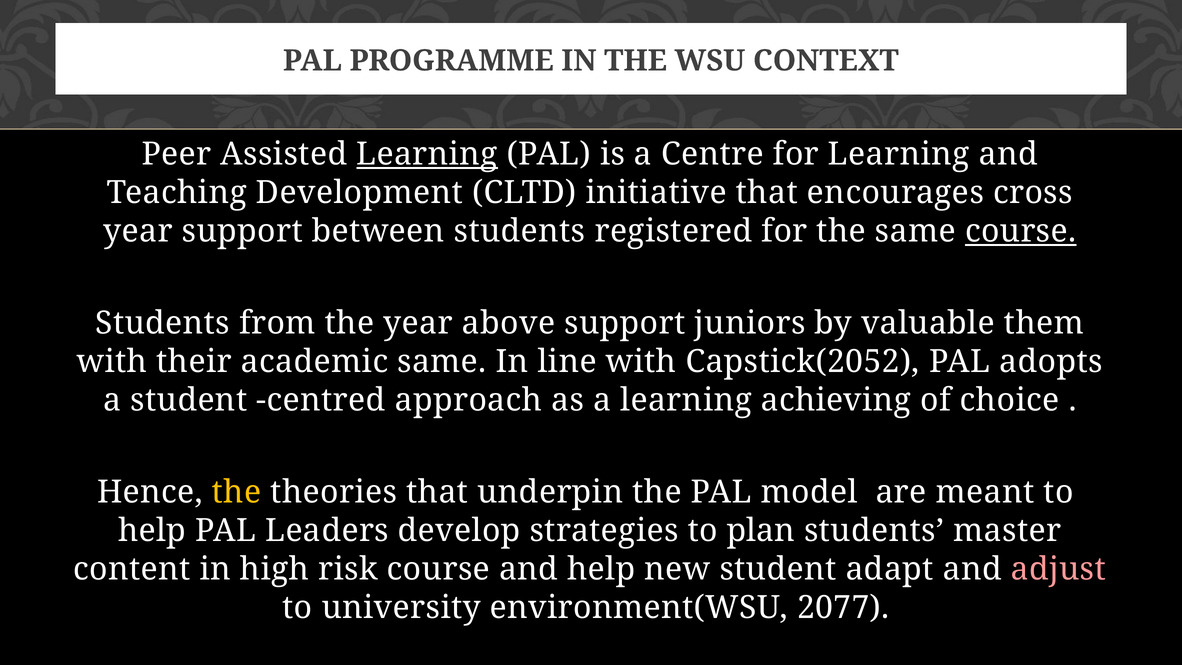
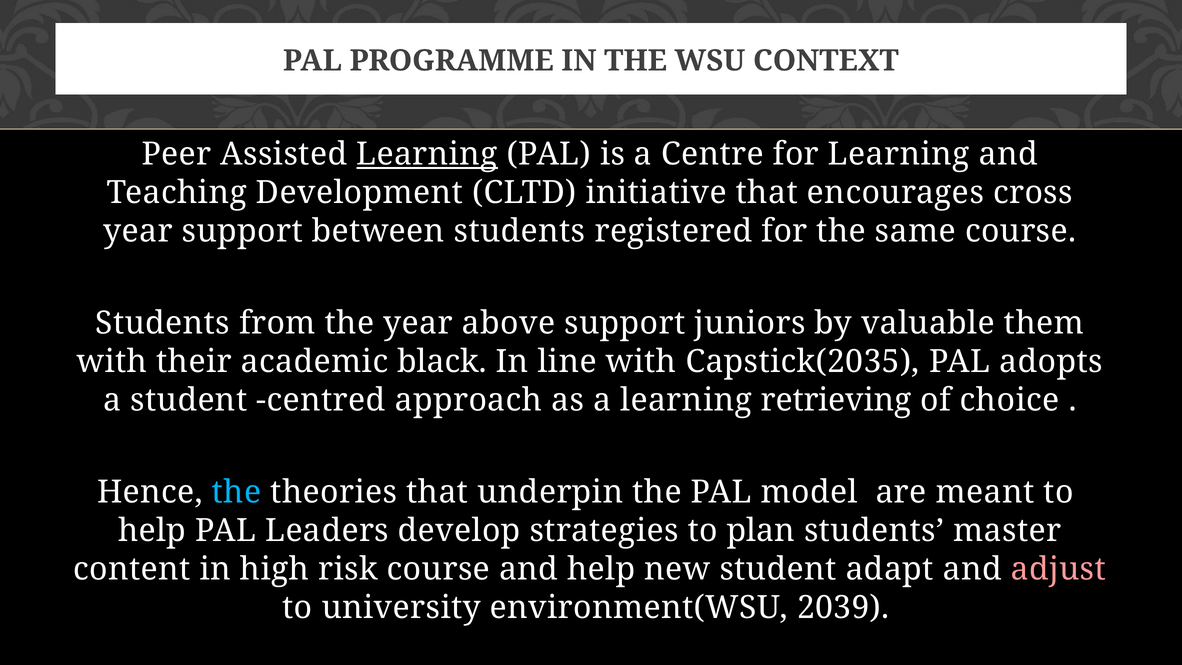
course at (1021, 231) underline: present -> none
academic same: same -> black
Capstick(2052: Capstick(2052 -> Capstick(2035
achieving: achieving -> retrieving
the at (237, 492) colour: yellow -> light blue
2077: 2077 -> 2039
